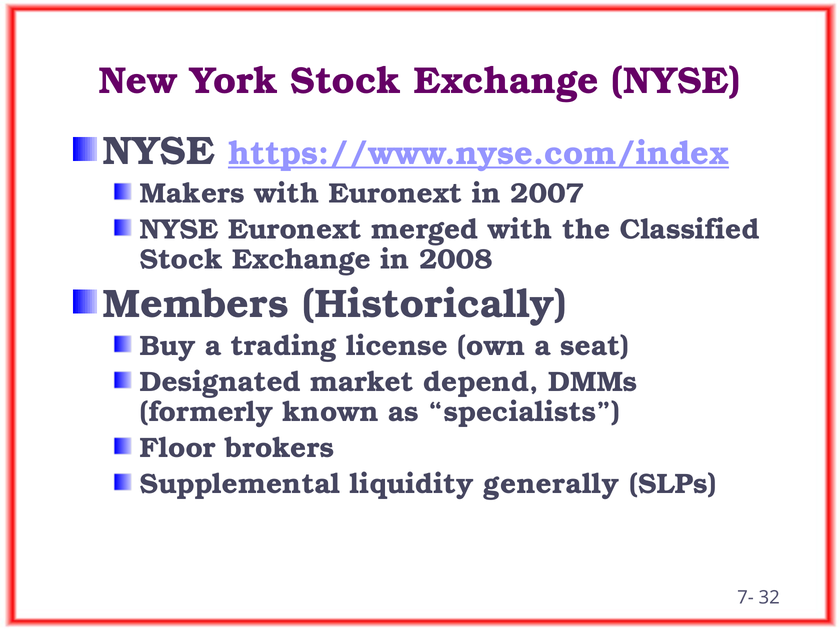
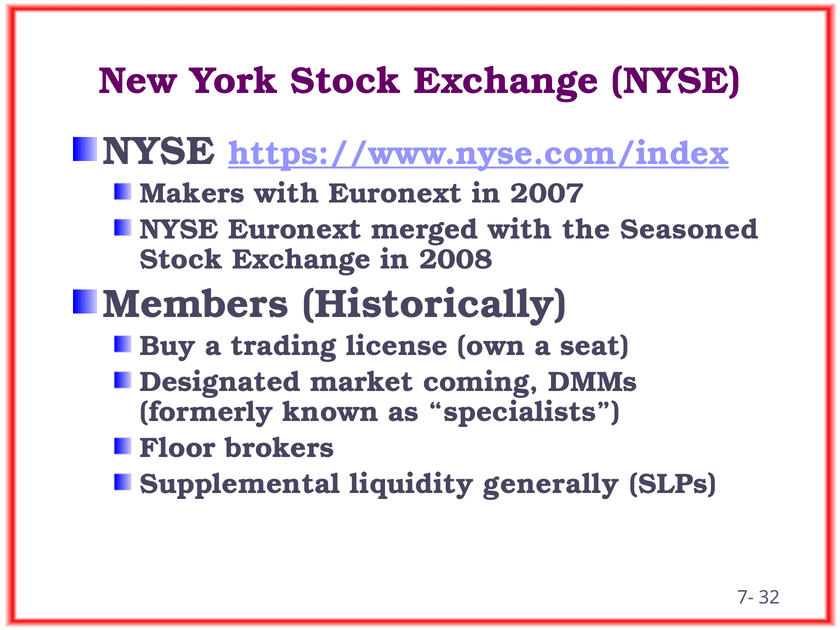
Classified: Classified -> Seasoned
depend: depend -> coming
